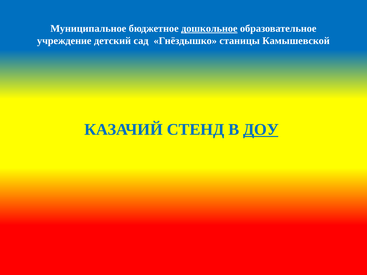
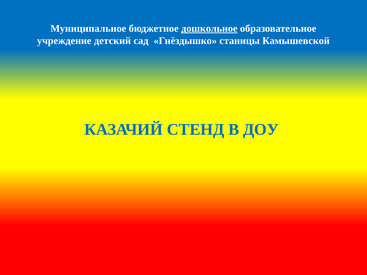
ДОУ underline: present -> none
